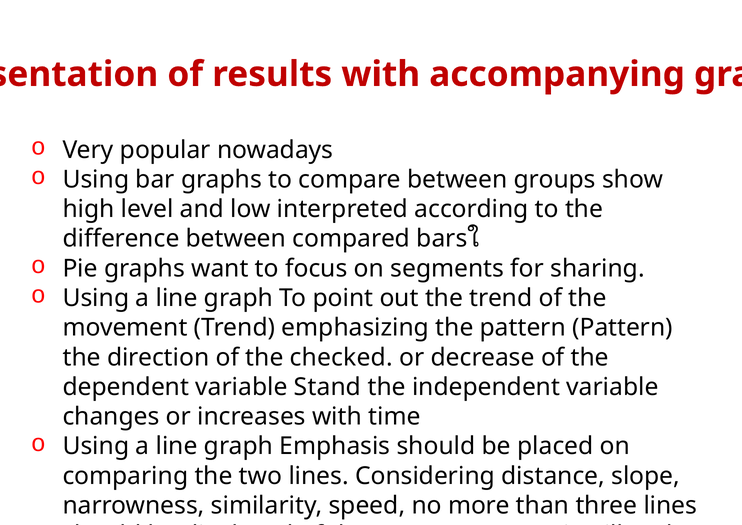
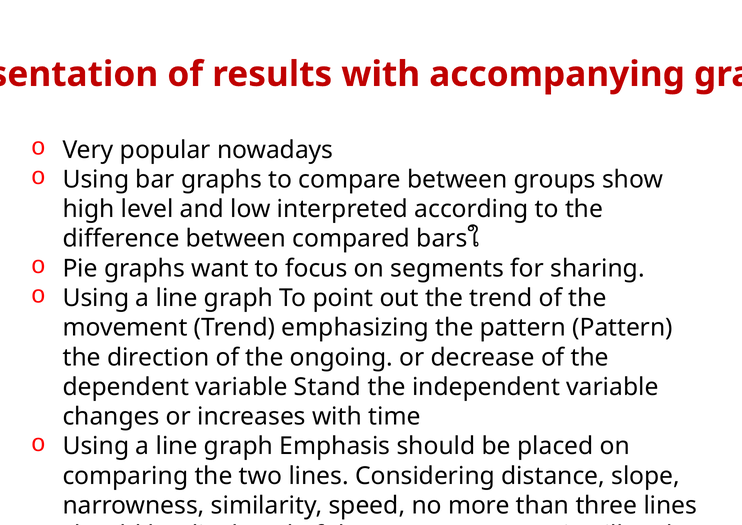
checked: checked -> ongoing
